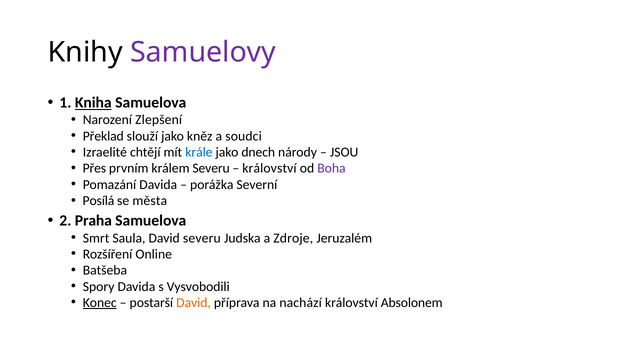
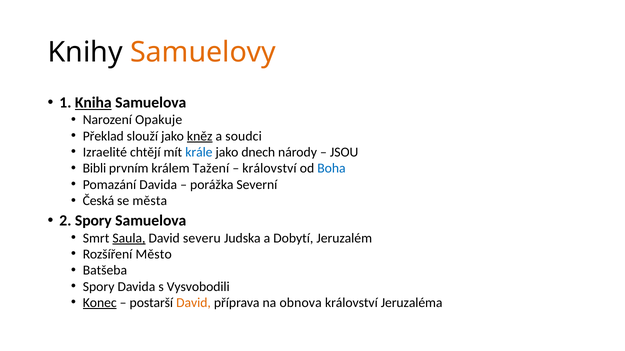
Samuelovy colour: purple -> orange
Zlepšení: Zlepšení -> Opakuje
kněz underline: none -> present
Přes: Přes -> Bibli
králem Severu: Severu -> Tažení
Boha colour: purple -> blue
Posílá: Posílá -> Česká
2 Praha: Praha -> Spory
Saula underline: none -> present
Zdroje: Zdroje -> Dobytí
Online: Online -> Město
nachází: nachází -> obnova
Absolonem: Absolonem -> Jeruzaléma
